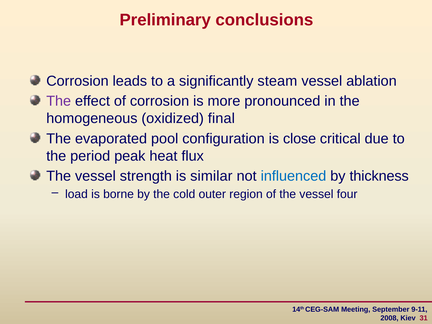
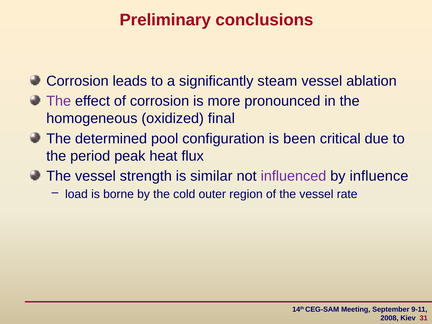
evaporated: evaporated -> determined
close: close -> been
influenced colour: blue -> purple
thickness: thickness -> influence
four: four -> rate
